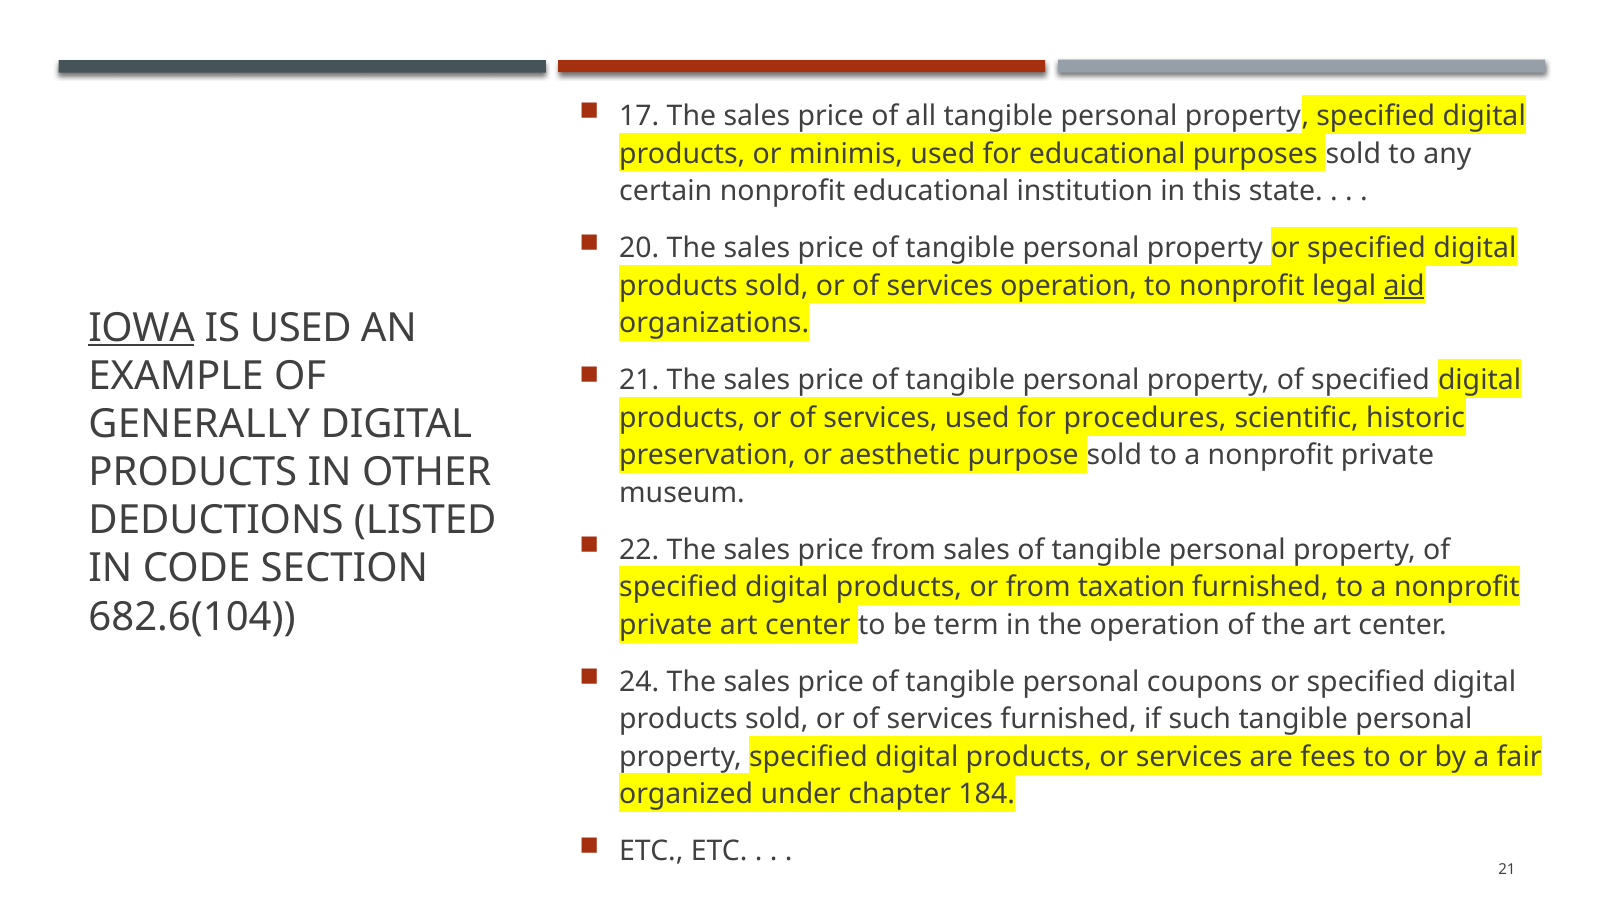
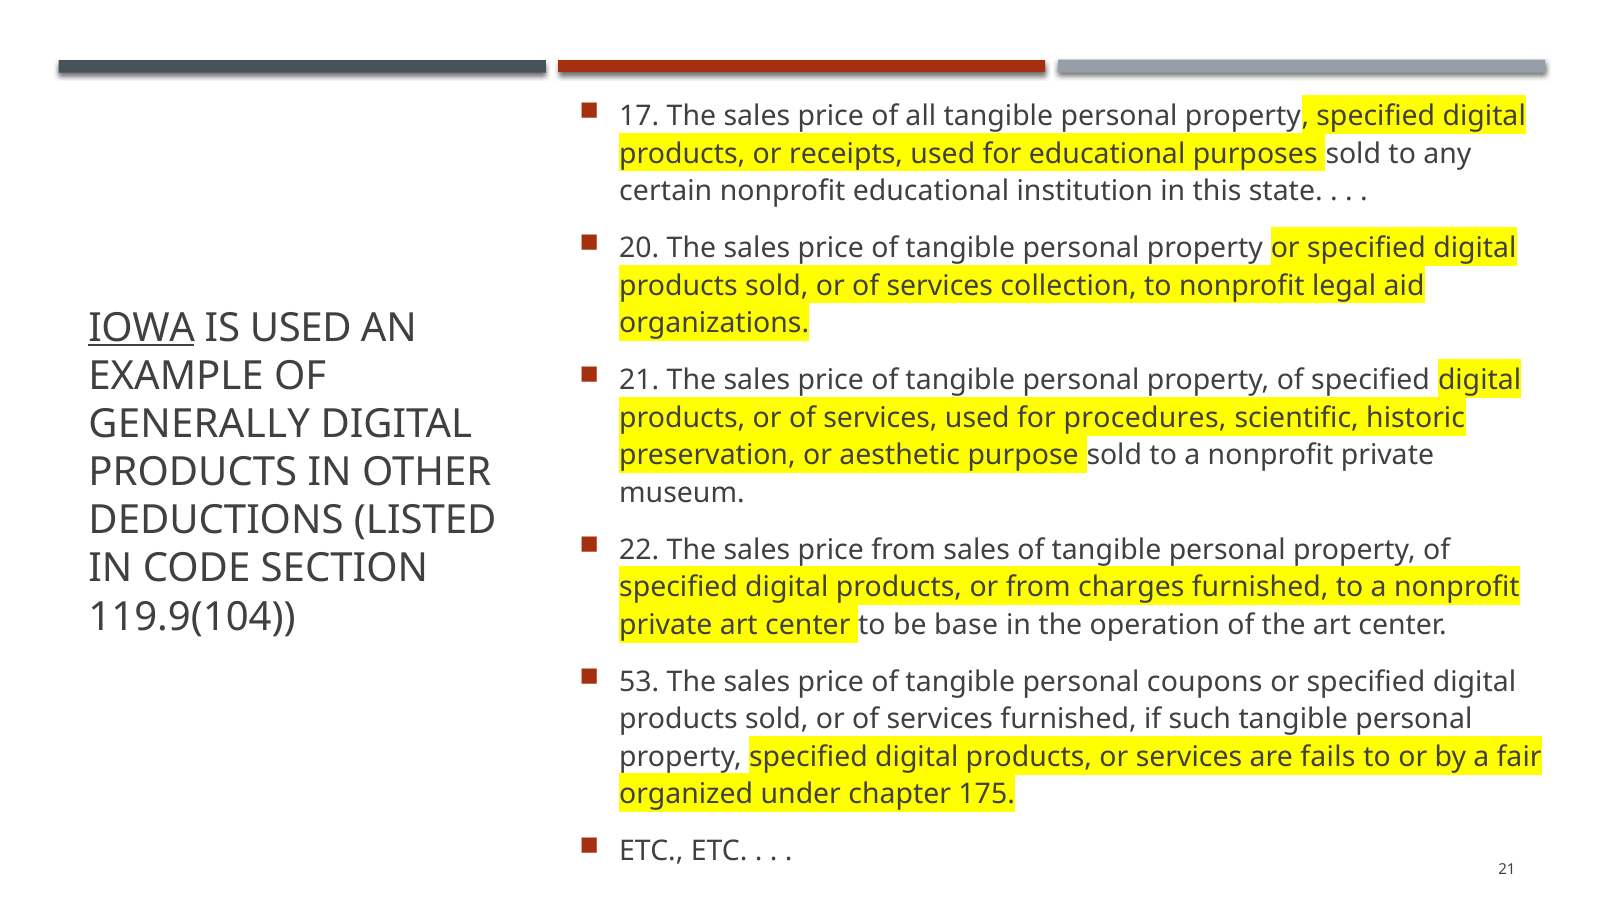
minimis: minimis -> receipts
services operation: operation -> collection
aid underline: present -> none
taxation: taxation -> charges
682.6(104: 682.6(104 -> 119.9(104
term: term -> base
24: 24 -> 53
fees: fees -> fails
184: 184 -> 175
